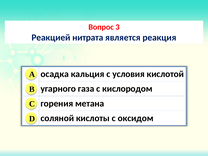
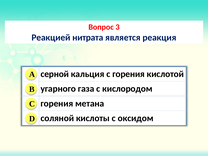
осадка: осадка -> серной
с условия: условия -> горения
